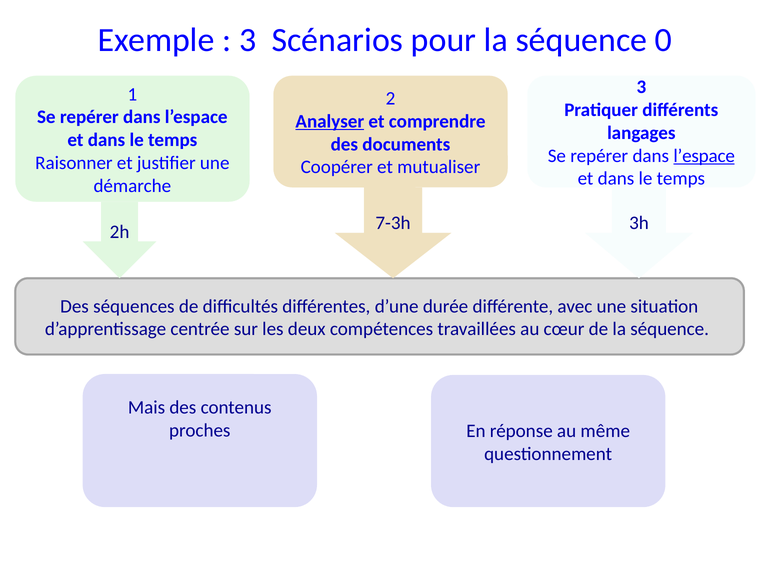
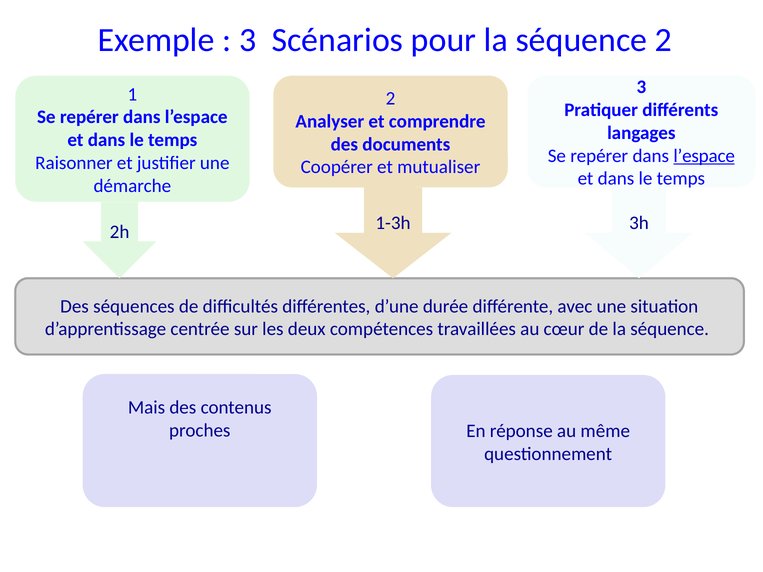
séquence 0: 0 -> 2
Analyser underline: present -> none
7-3h: 7-3h -> 1-3h
